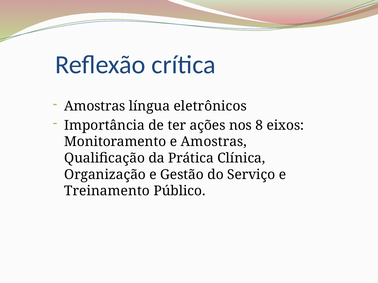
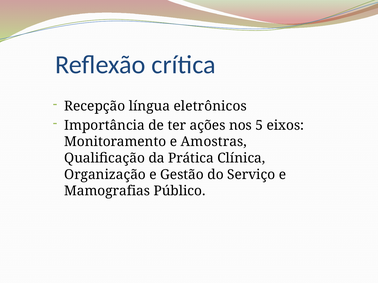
Amostras at (95, 106): Amostras -> Recepção
8: 8 -> 5
Treinamento: Treinamento -> Mamografias
